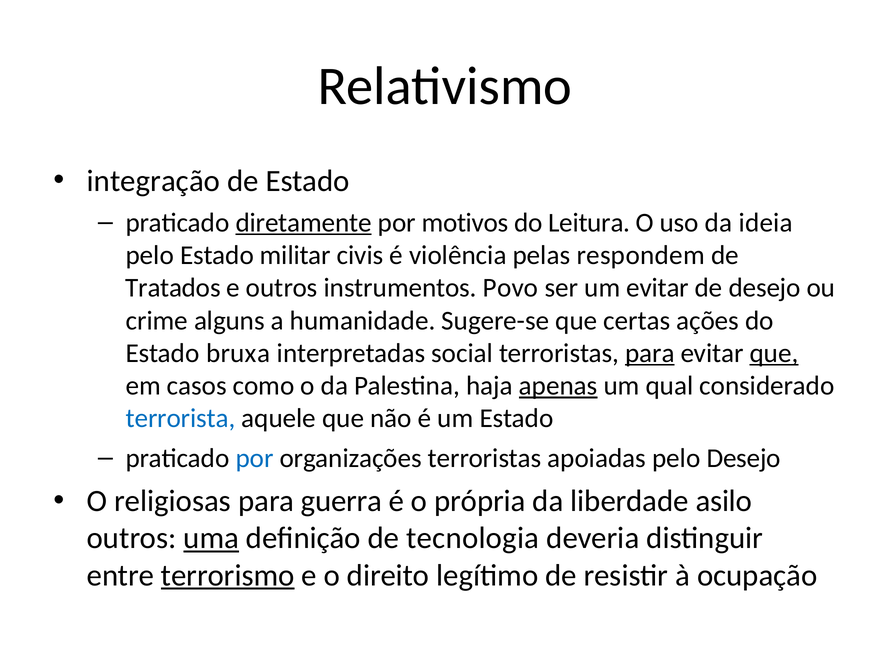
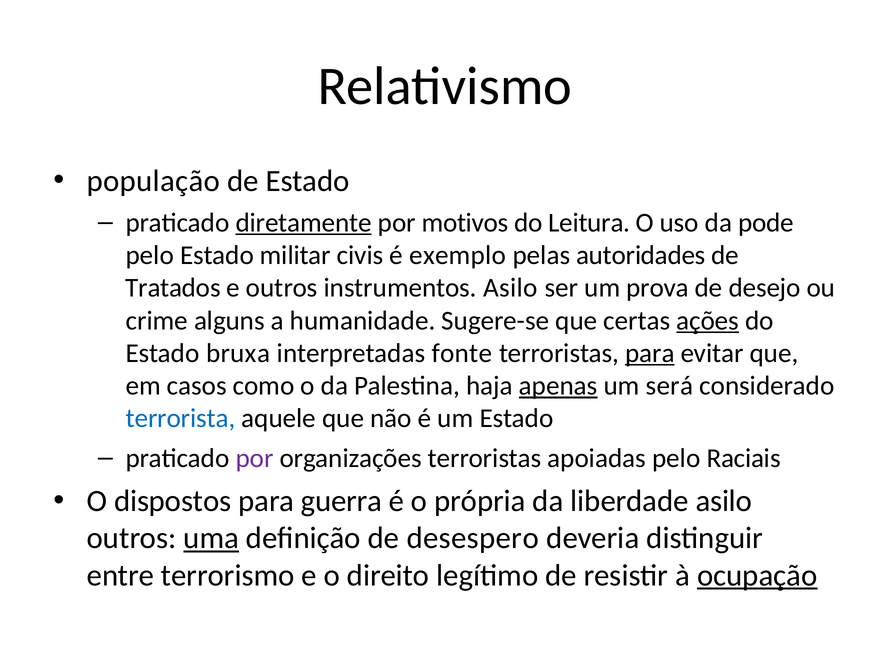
integração: integração -> população
ideia: ideia -> pode
violência: violência -> exemplo
respondem: respondem -> autoridades
instrumentos Povo: Povo -> Asilo
um evitar: evitar -> prova
ações underline: none -> present
social: social -> fonte
que at (774, 353) underline: present -> none
qual: qual -> será
por at (255, 458) colour: blue -> purple
pelo Desejo: Desejo -> Raciais
religiosas: religiosas -> dispostos
tecnologia: tecnologia -> desespero
terrorismo underline: present -> none
ocupação underline: none -> present
